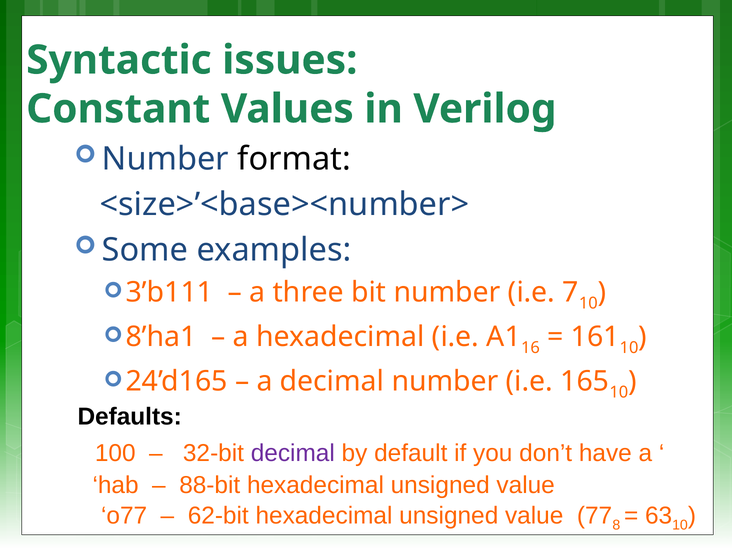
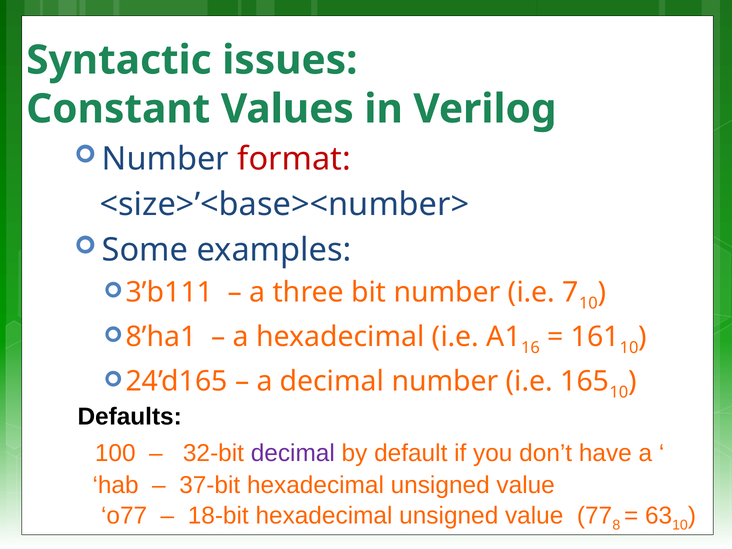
format colour: black -> red
88-bit: 88-bit -> 37-bit
62-bit: 62-bit -> 18-bit
